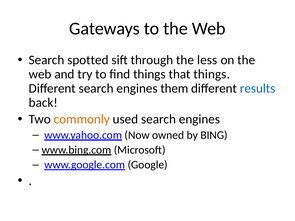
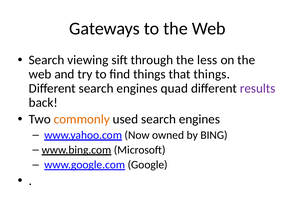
spotted: spotted -> viewing
them: them -> quad
results colour: blue -> purple
